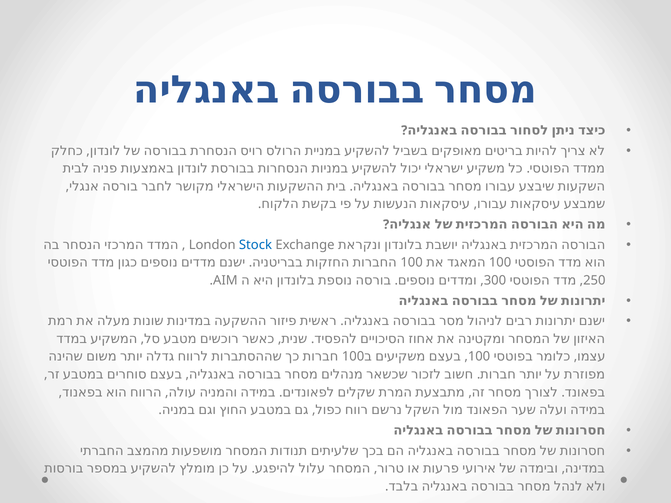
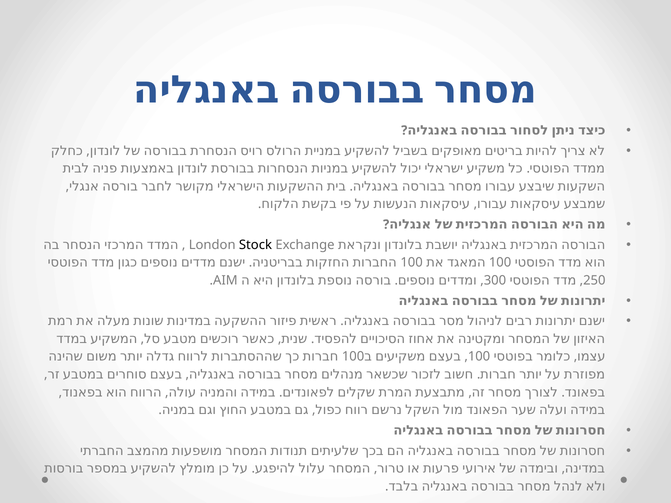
Stock colour: blue -> black
